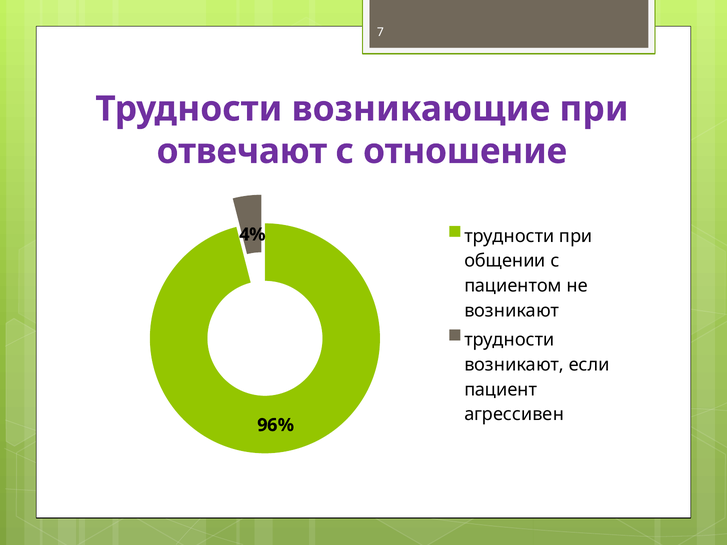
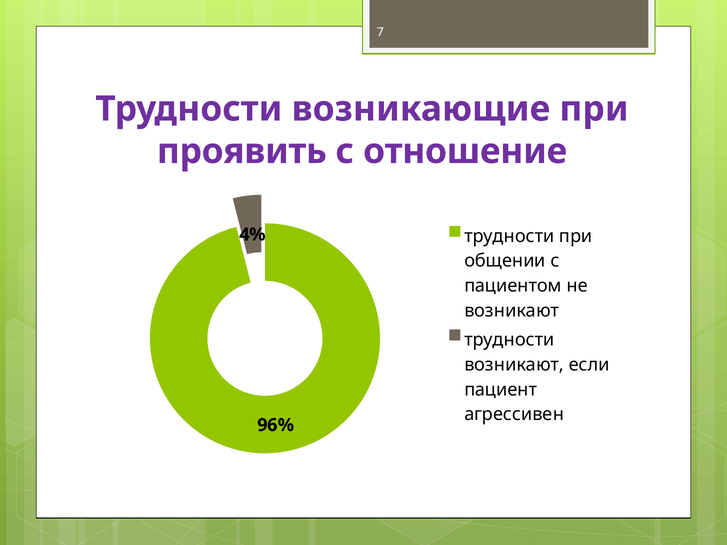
отвечают: отвечают -> проявить
